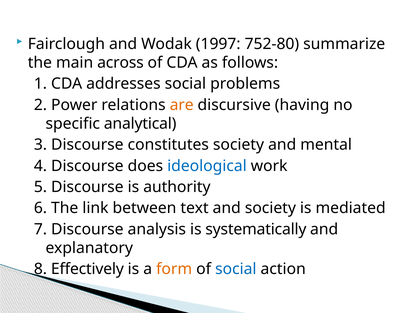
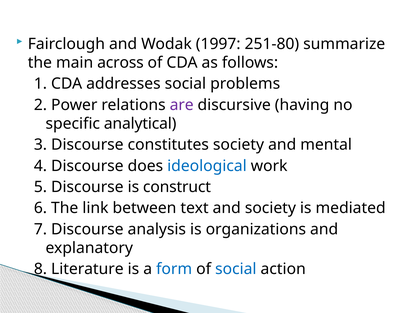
752-80: 752-80 -> 251-80
are colour: orange -> purple
authority: authority -> construct
systematically: systematically -> organizations
Effectively: Effectively -> Literature
form colour: orange -> blue
